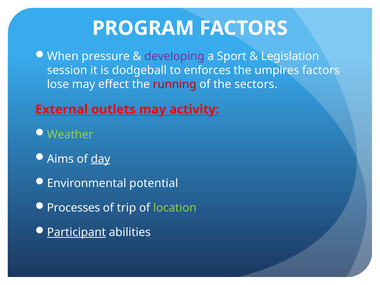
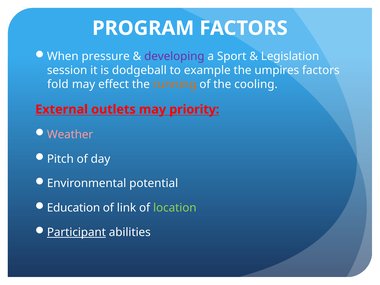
enforces: enforces -> example
lose: lose -> fold
running colour: red -> orange
sectors: sectors -> cooling
activity: activity -> priority
Weather colour: light green -> pink
Aims: Aims -> Pitch
day underline: present -> none
Processes: Processes -> Education
trip: trip -> link
